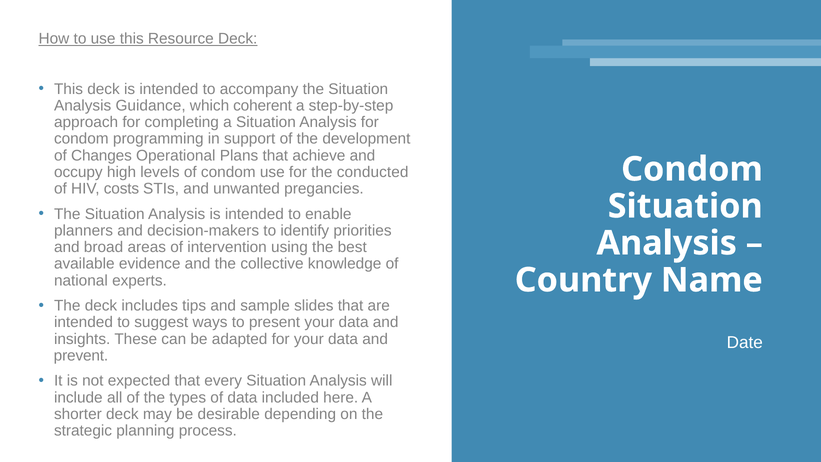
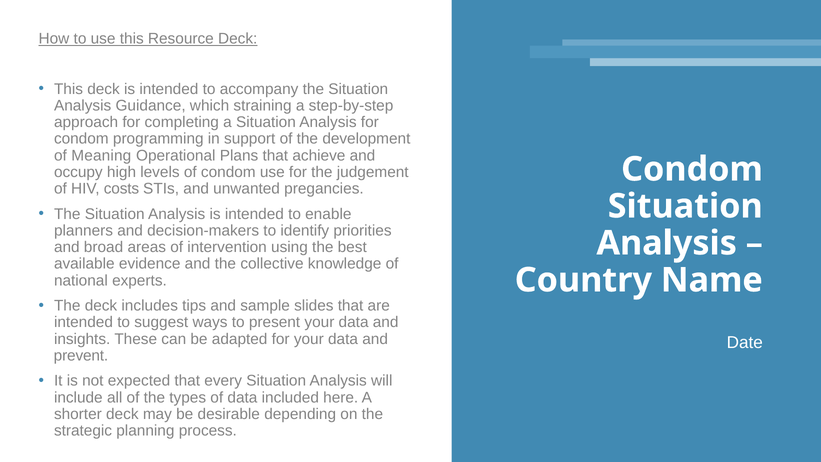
coherent: coherent -> straining
Changes: Changes -> Meaning
conducted: conducted -> judgement
